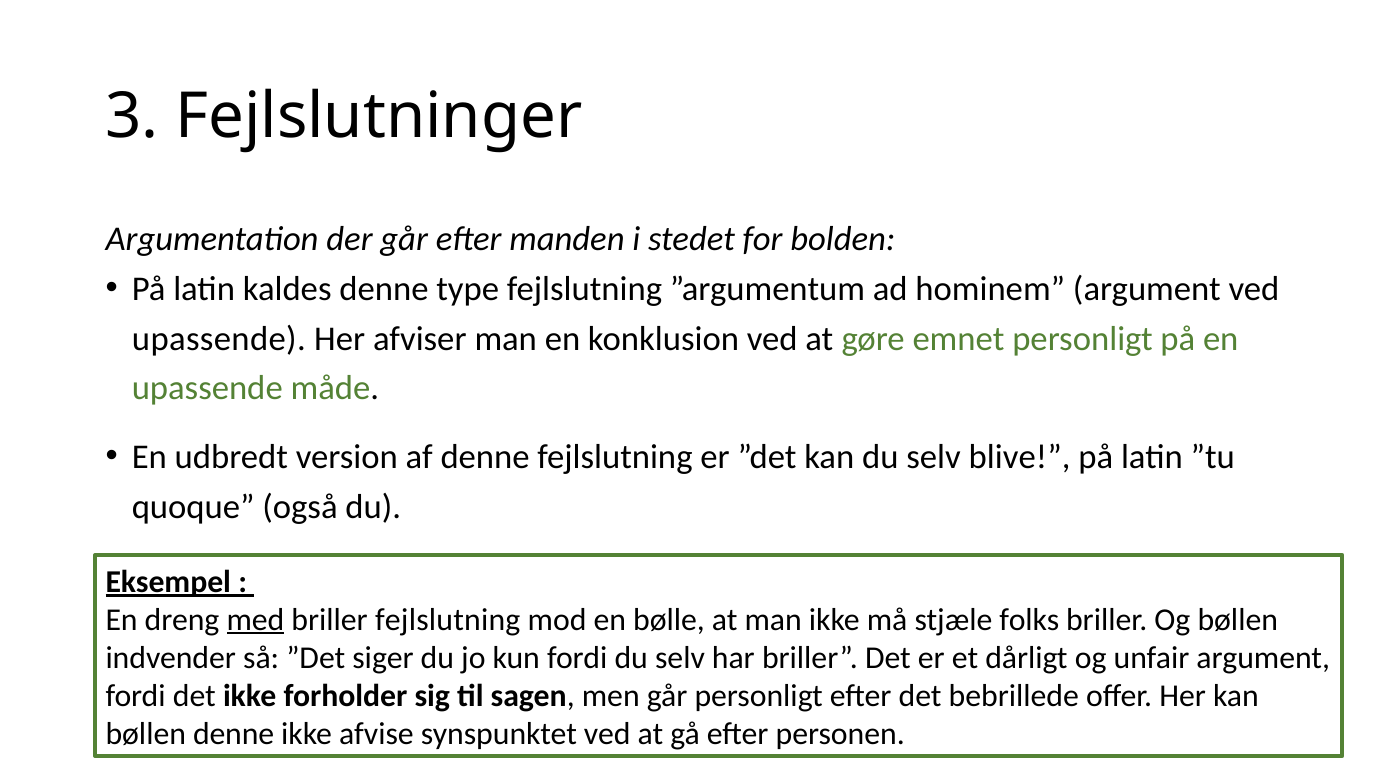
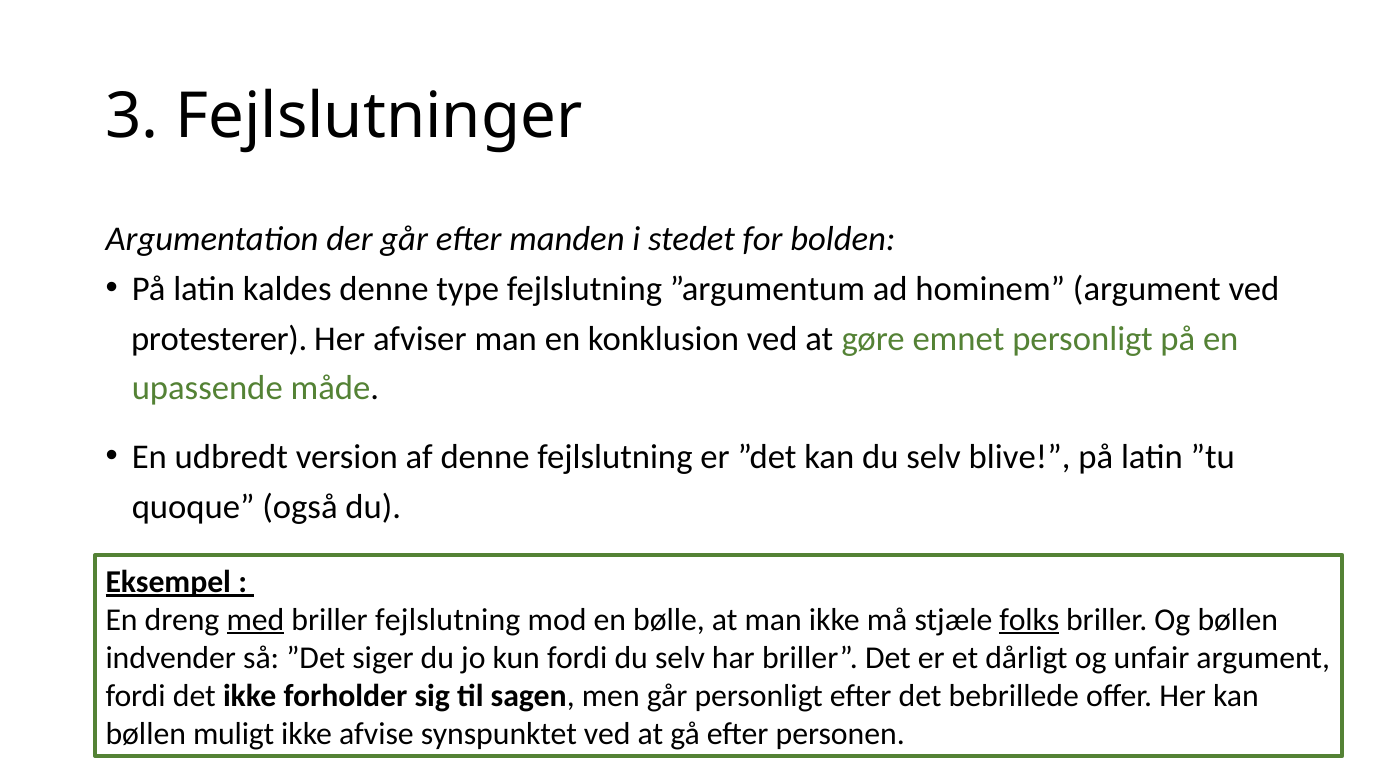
upassende at (219, 339): upassende -> protesterer
folks underline: none -> present
bøllen denne: denne -> muligt
